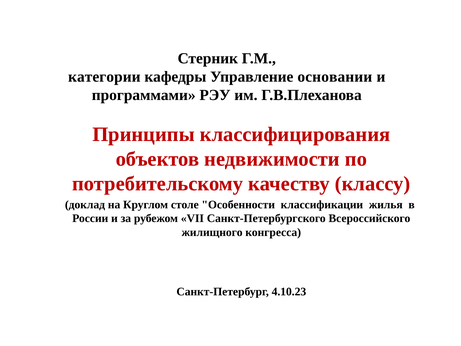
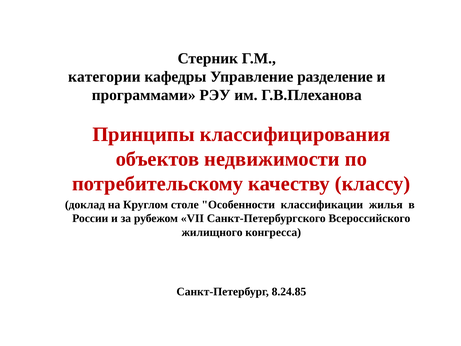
основании: основании -> разделение
4.10.23: 4.10.23 -> 8.24.85
